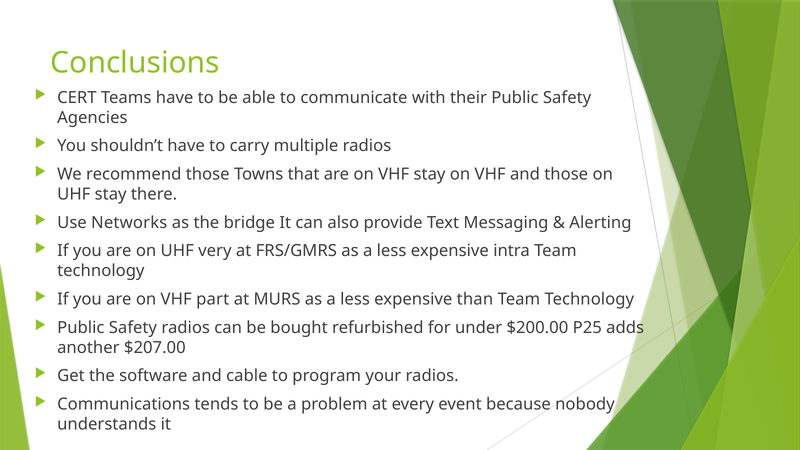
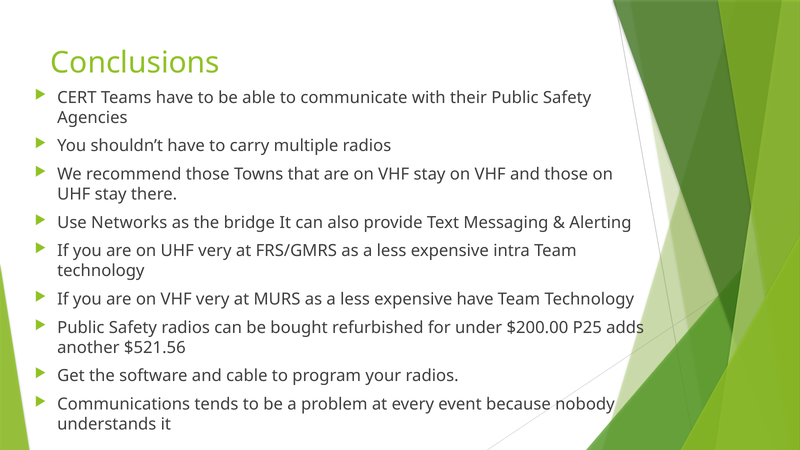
VHF part: part -> very
expensive than: than -> have
$207.00: $207.00 -> $521.56
